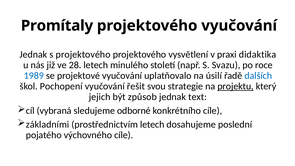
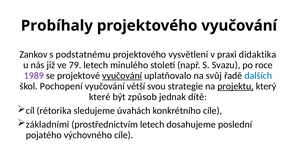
Promítaly: Promítaly -> Probíhaly
Jednak at (33, 54): Jednak -> Zankov
s projektového: projektového -> podstatnému
28: 28 -> 79
1989 colour: blue -> purple
vyučování at (122, 76) underline: none -> present
úsilí: úsilí -> svůj
řešit: řešit -> větší
jejich: jejich -> které
text: text -> dítě
vybraná: vybraná -> rétorika
odborné: odborné -> úvahách
